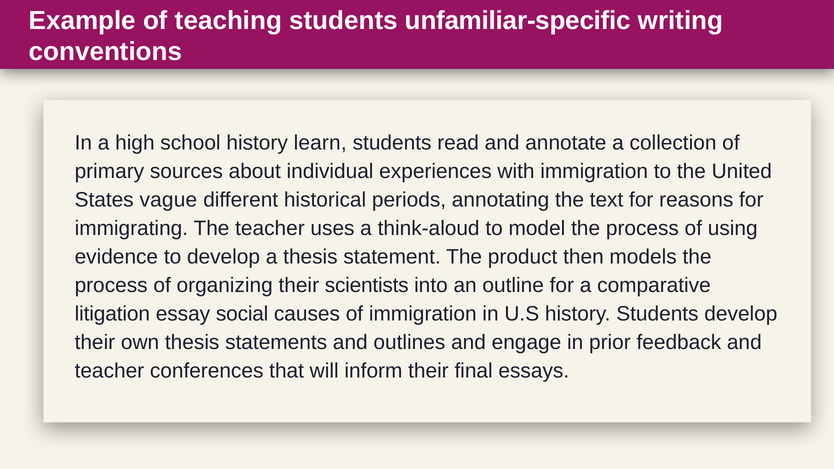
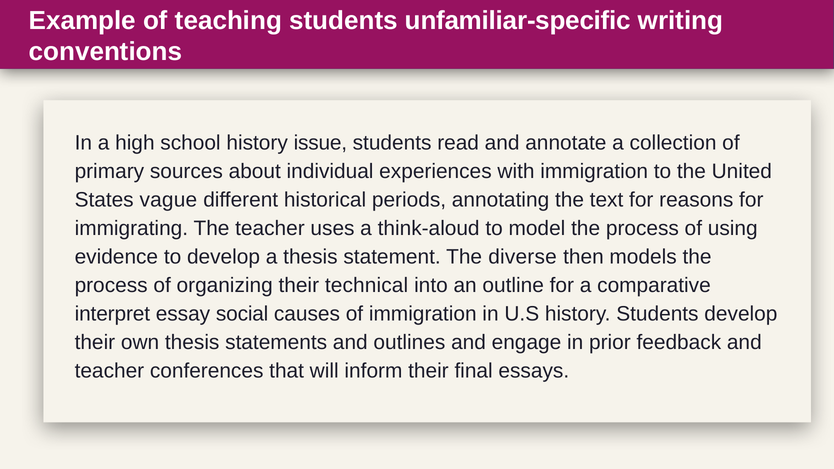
learn: learn -> issue
product: product -> diverse
scientists: scientists -> technical
litigation: litigation -> interpret
